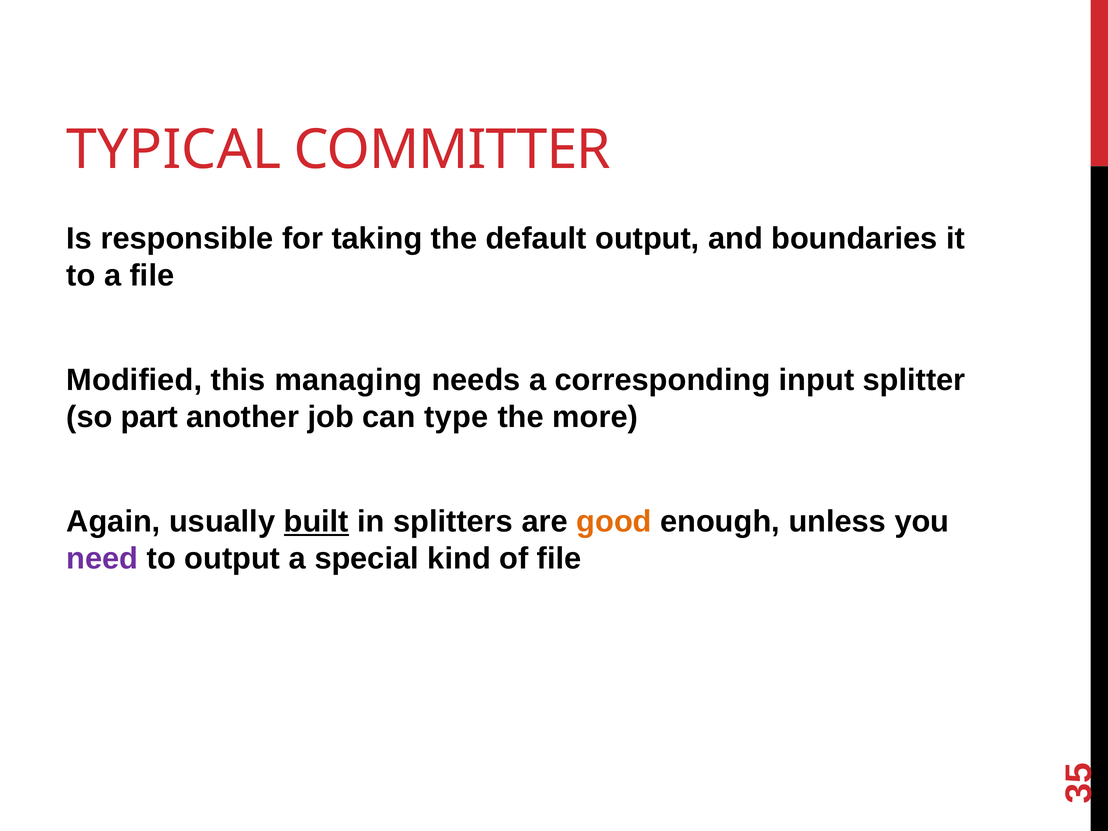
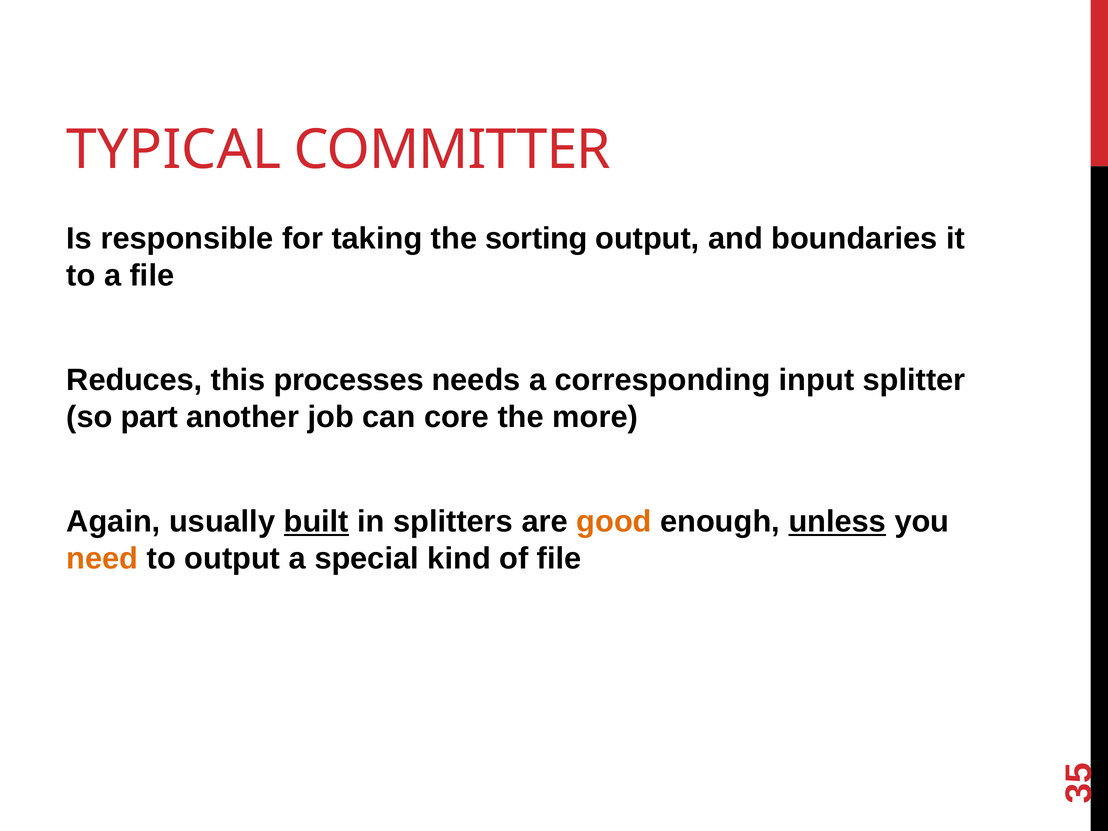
default: default -> sorting
Modified: Modified -> Reduces
managing: managing -> processes
type: type -> core
unless underline: none -> present
need colour: purple -> orange
